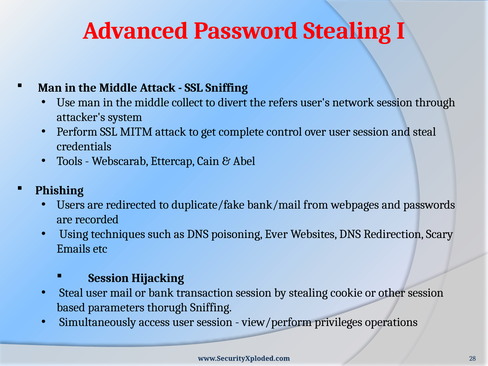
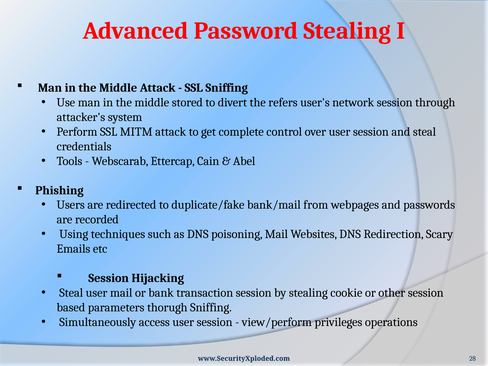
collect: collect -> stored
poisoning Ever: Ever -> Mail
